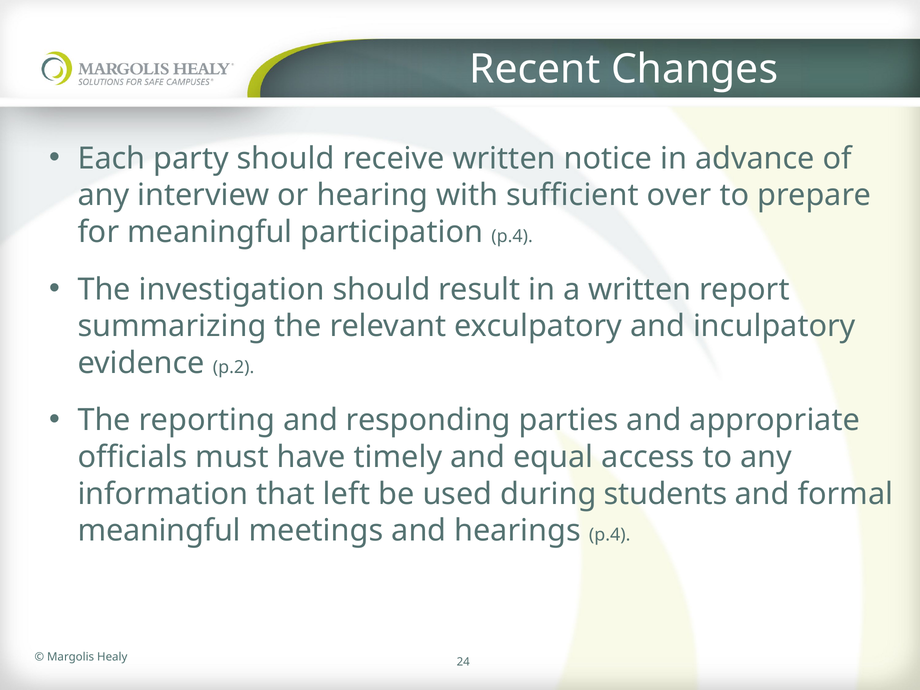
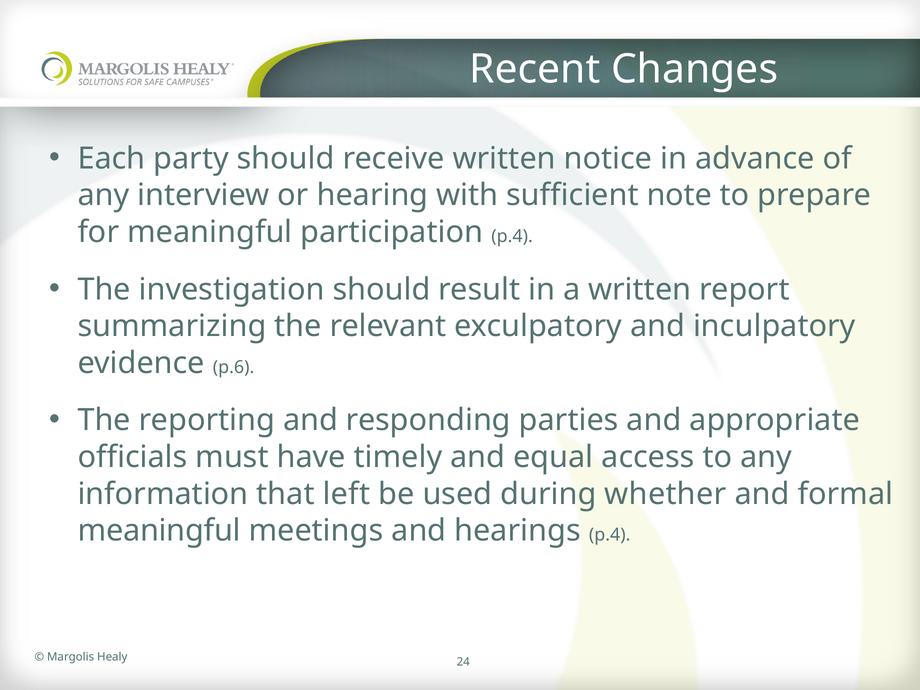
over: over -> note
p.2: p.2 -> p.6
students: students -> whether
